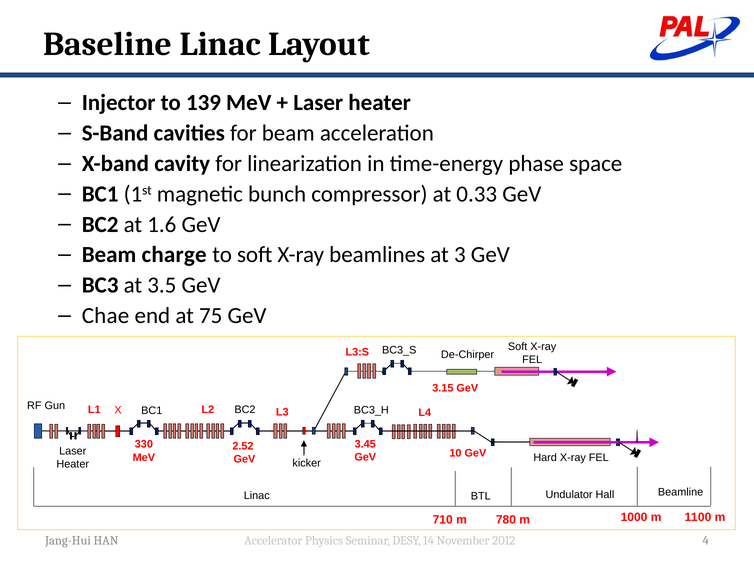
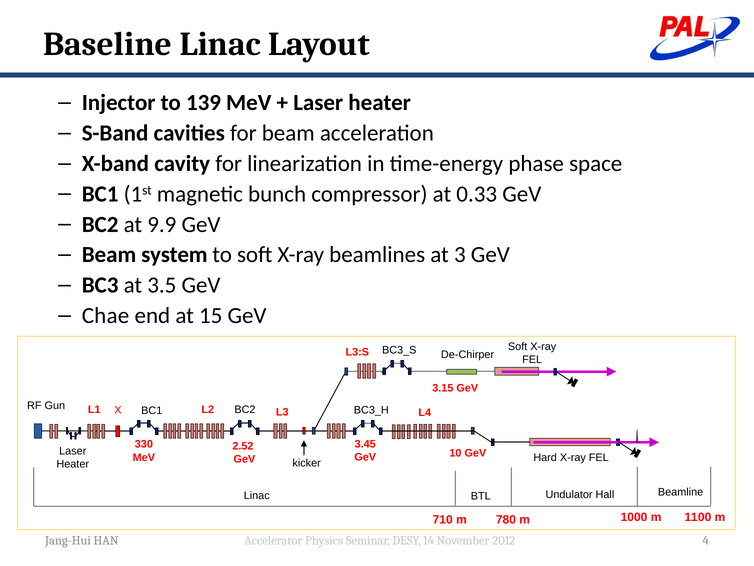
1.6: 1.6 -> 9.9
charge: charge -> system
75: 75 -> 15
